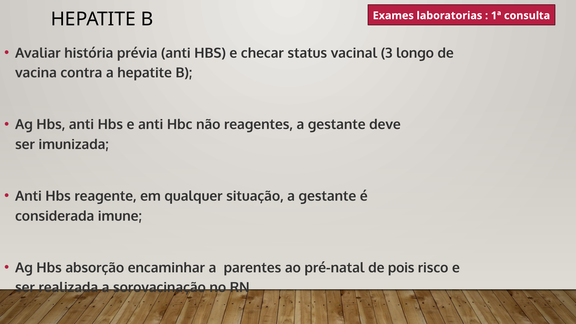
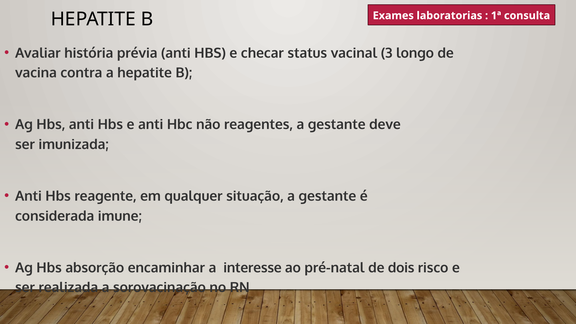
parentes: parentes -> interesse
pois: pois -> dois
